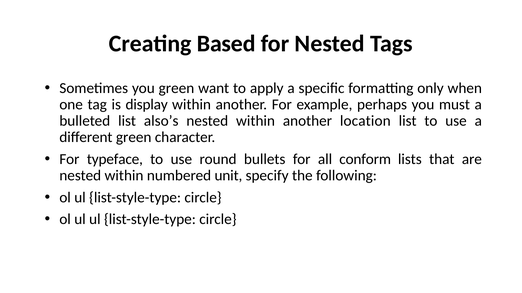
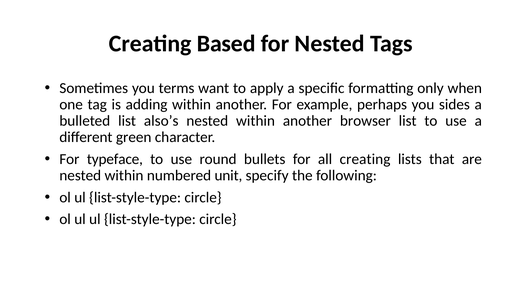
you green: green -> terms
display: display -> adding
must: must -> sides
location: location -> browser
all conform: conform -> creating
